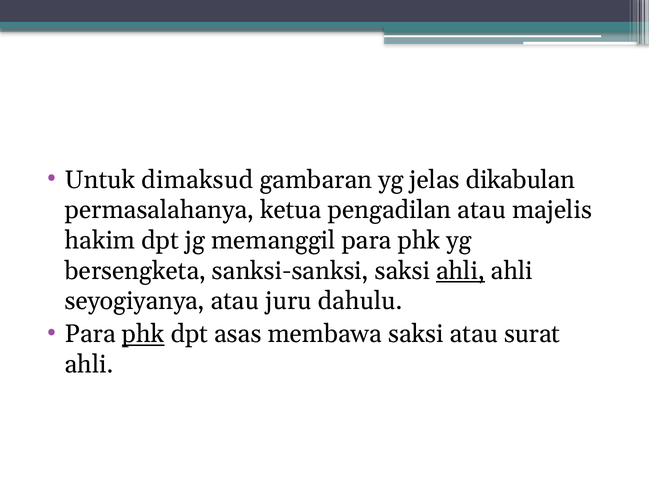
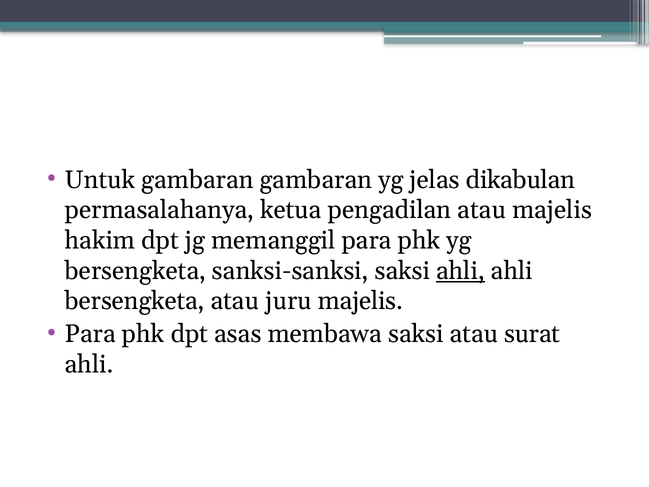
Untuk dimaksud: dimaksud -> gambaran
seyogiyanya at (135, 301): seyogiyanya -> bersengketa
juru dahulu: dahulu -> majelis
phk at (143, 334) underline: present -> none
